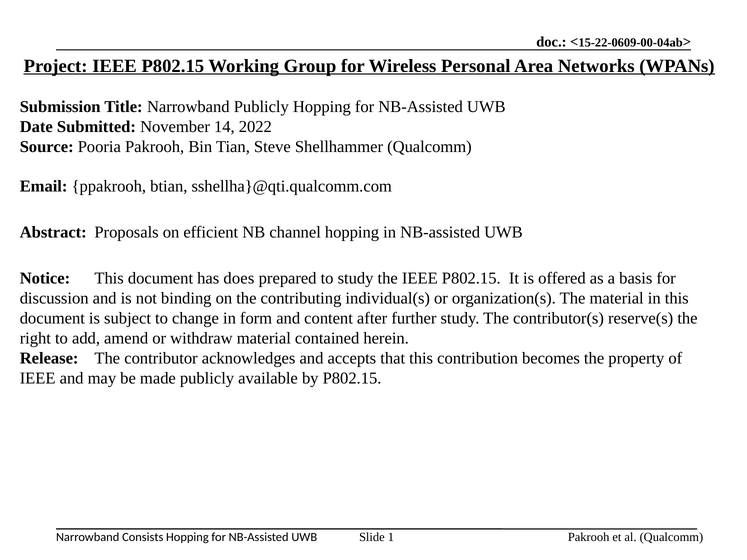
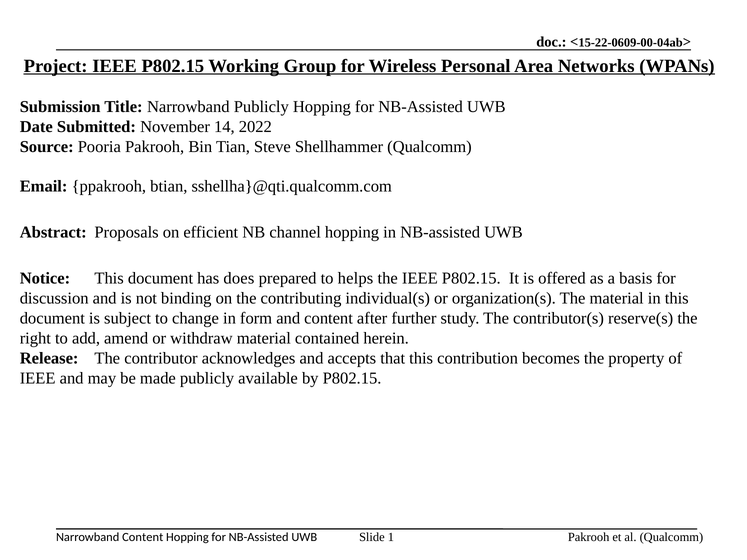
to study: study -> helps
Narrowband Consists: Consists -> Content
